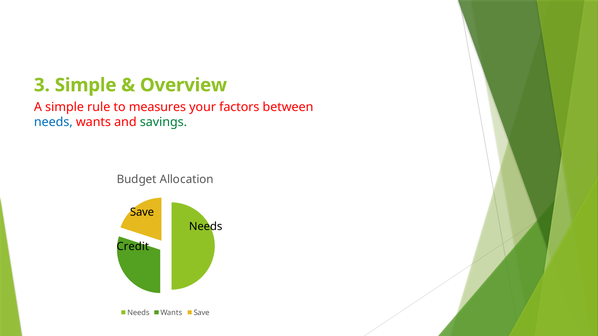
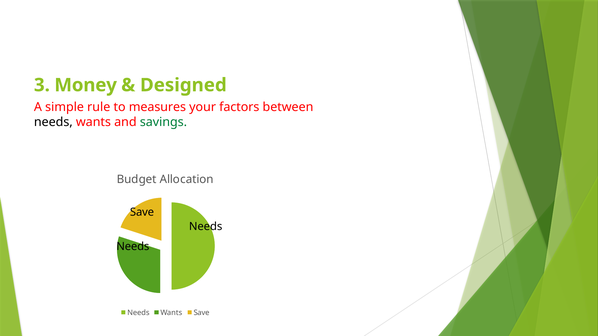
3 Simple: Simple -> Money
Overview: Overview -> Designed
needs at (53, 122) colour: blue -> black
Credit at (133, 247): Credit -> Needs
